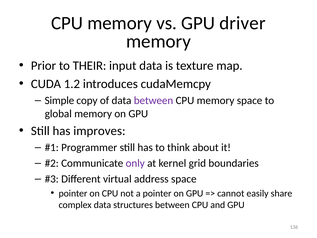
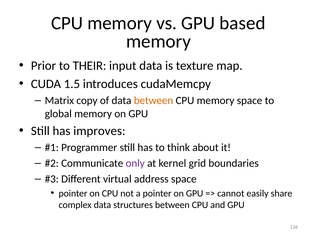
driver: driver -> based
1.2: 1.2 -> 1.5
Simple: Simple -> Matrix
between at (154, 100) colour: purple -> orange
